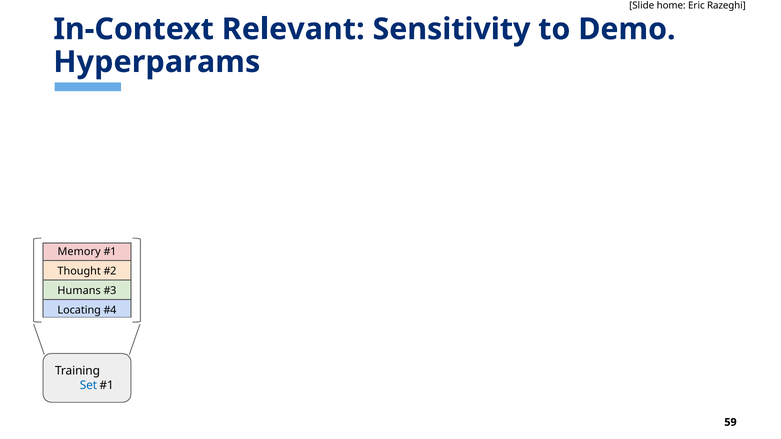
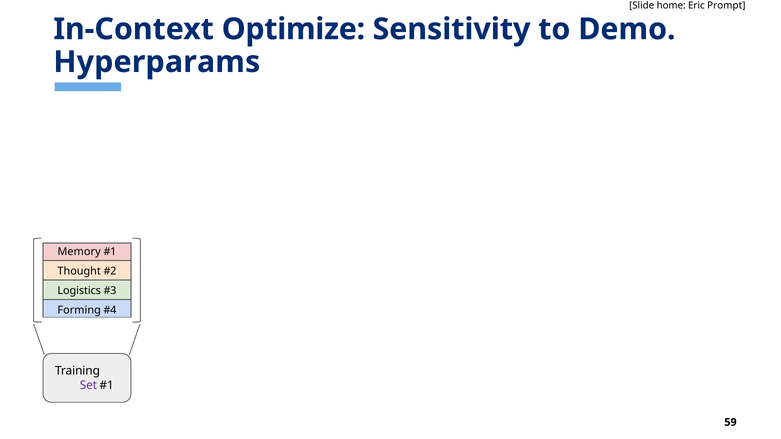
Razeghi: Razeghi -> Prompt
Relevant: Relevant -> Optimize
Humans: Humans -> Logistics
Locating: Locating -> Forming
Set colour: blue -> purple
